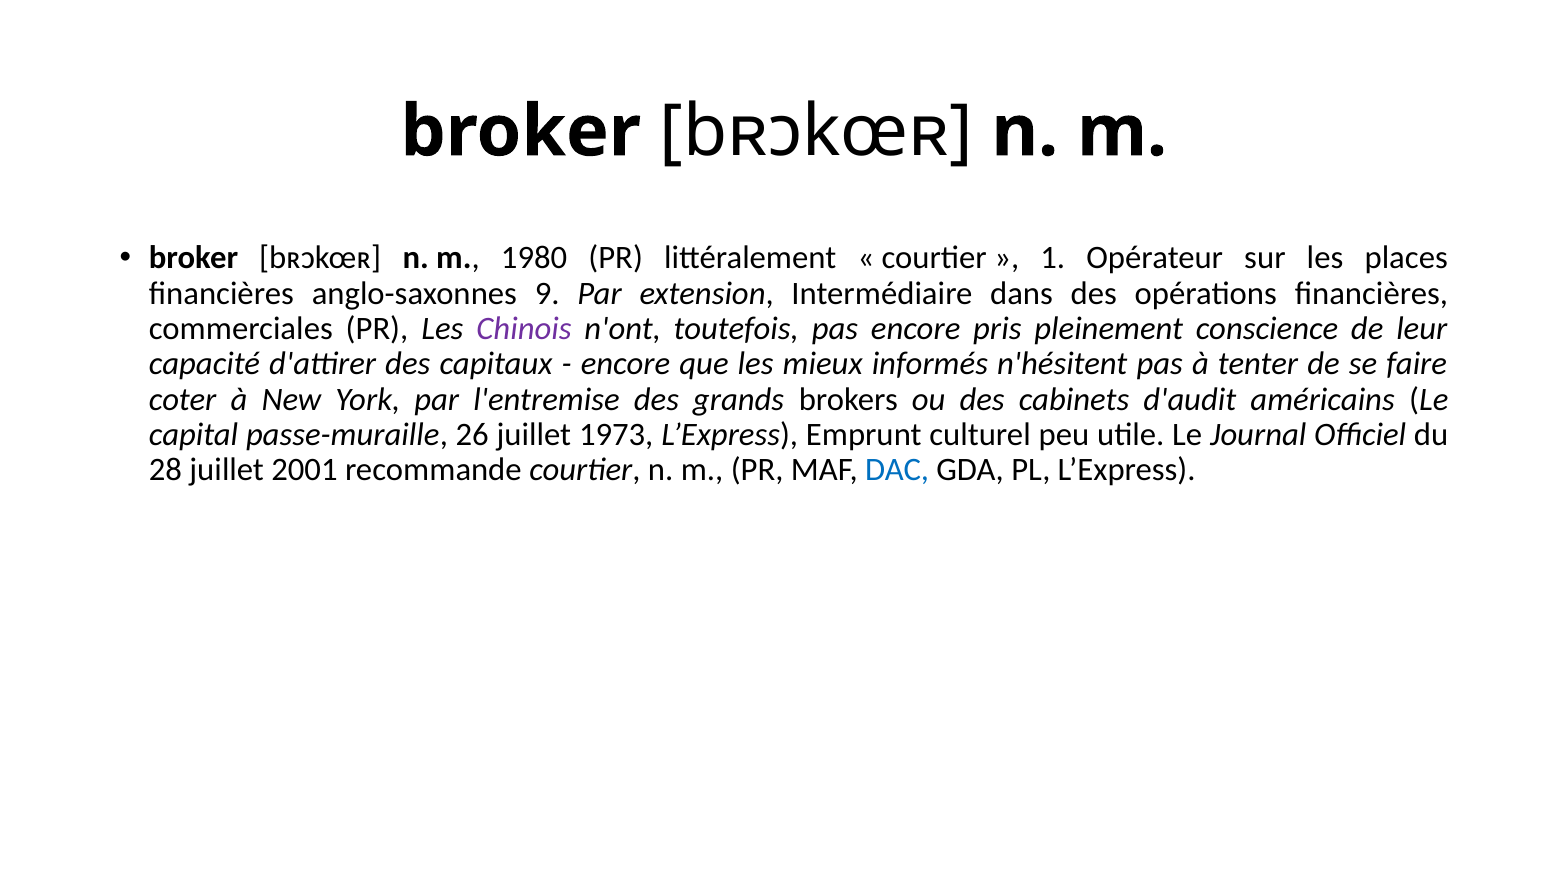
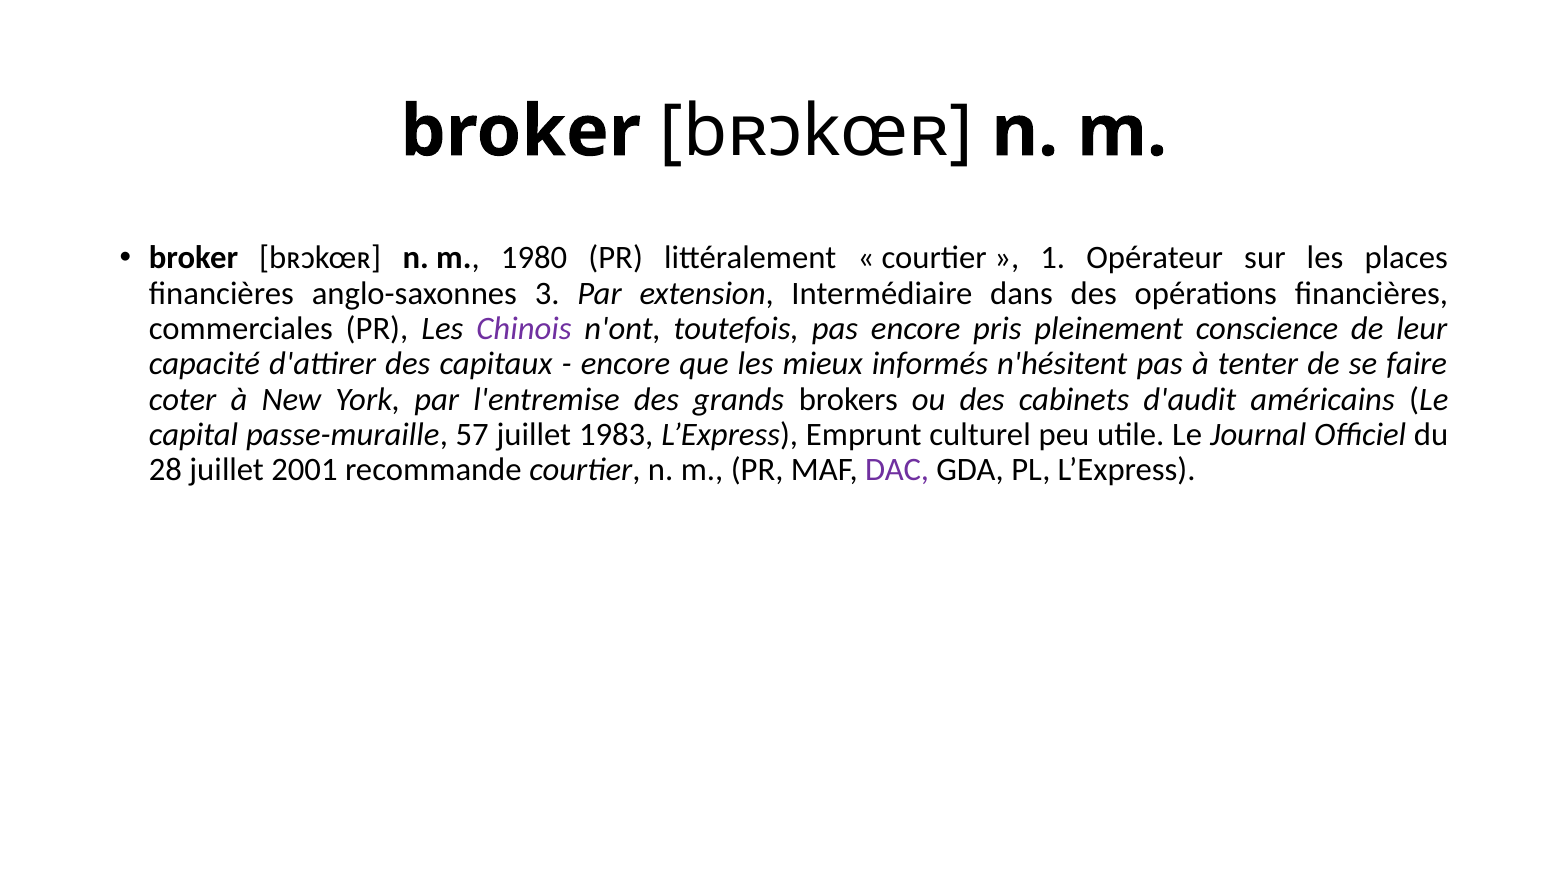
9: 9 -> 3
26: 26 -> 57
1973: 1973 -> 1983
DAC colour: blue -> purple
